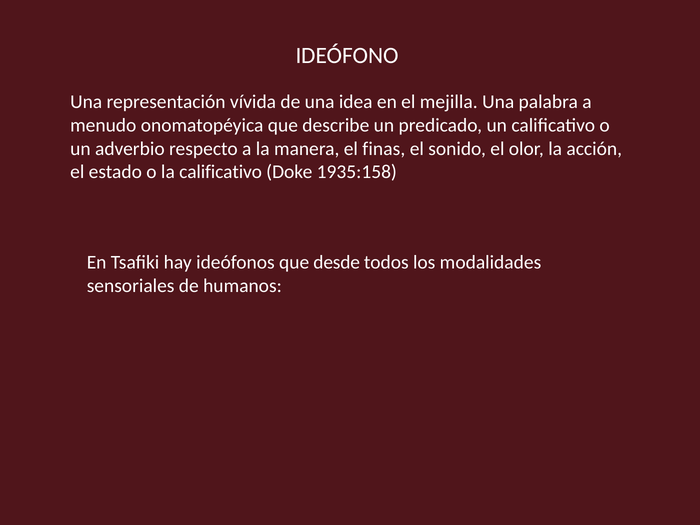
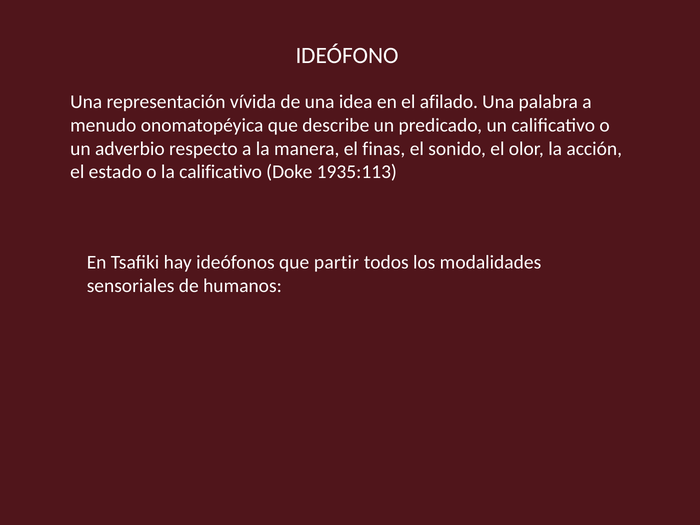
mejilla: mejilla -> afilado
1935:158: 1935:158 -> 1935:113
desde: desde -> partir
